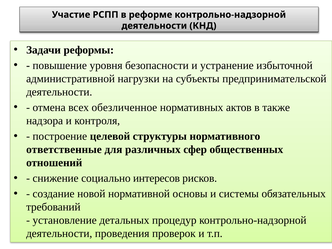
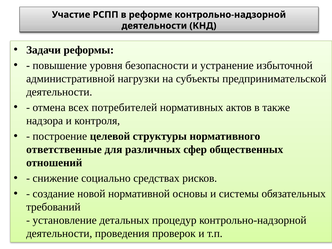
обезличенное: обезличенное -> потребителей
интересов: интересов -> средствах
